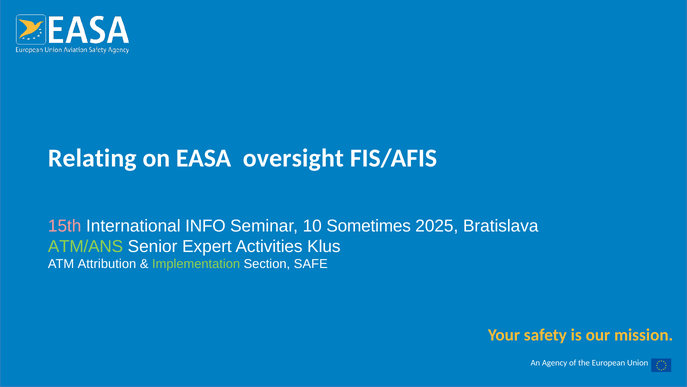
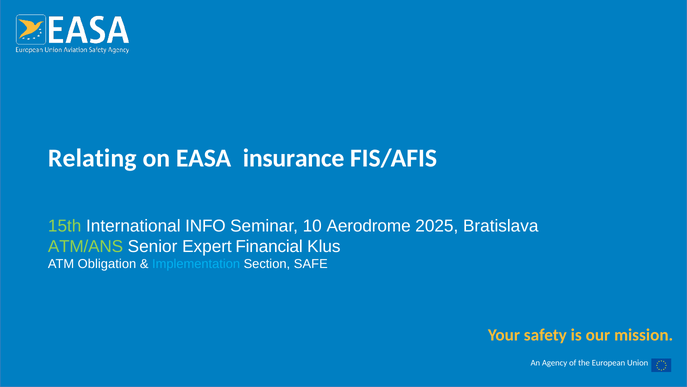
oversight: oversight -> insurance
15th colour: pink -> light green
Sometimes: Sometimes -> Aerodrome
Activities: Activities -> Financial
Attribution: Attribution -> Obligation
Implementation colour: light green -> light blue
